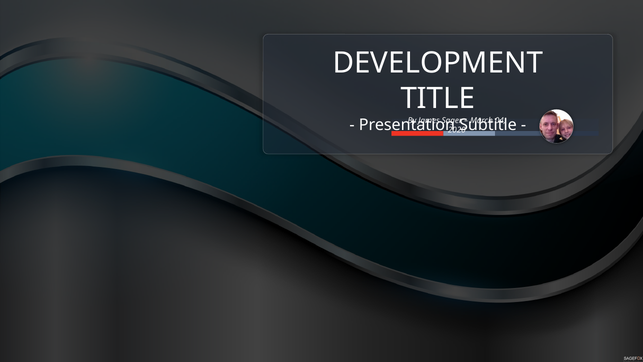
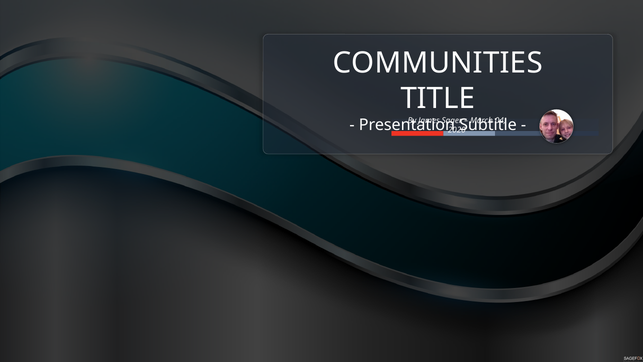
DEVELOPMENT: DEVELOPMENT -> COMMUNITIES
